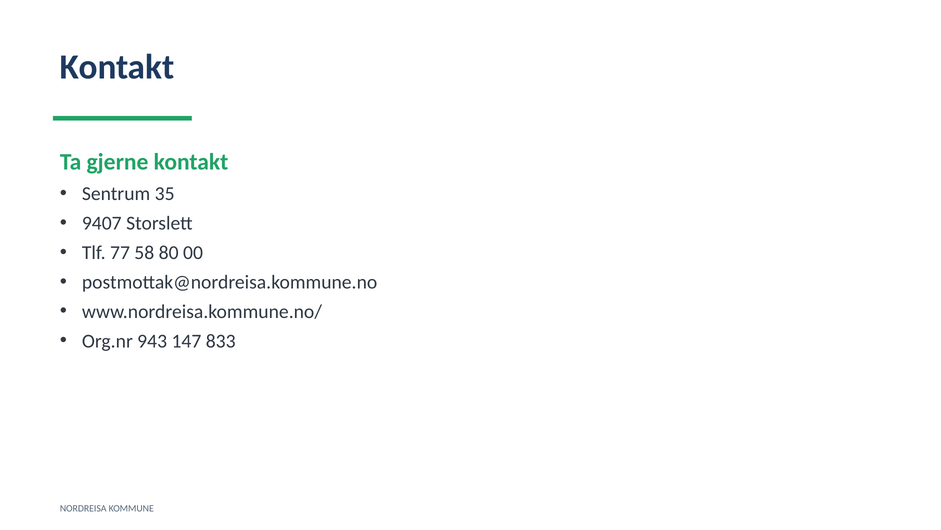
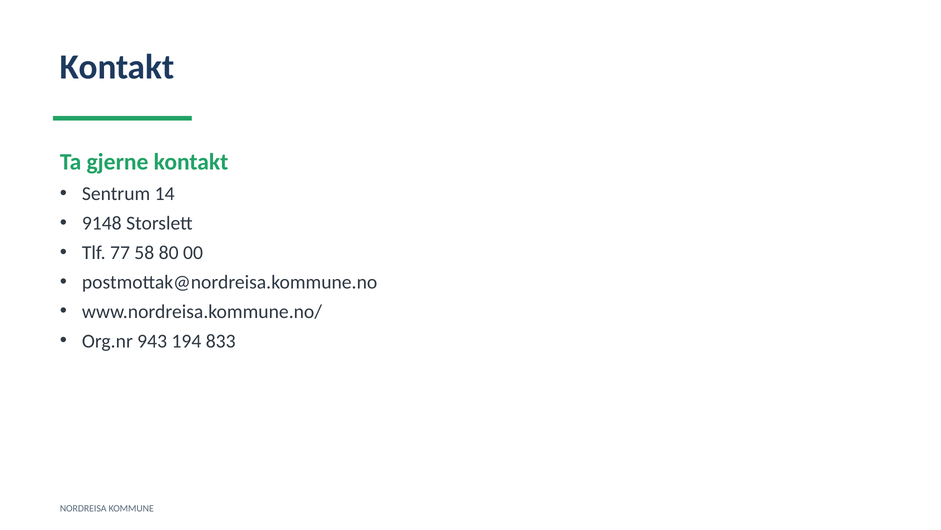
35: 35 -> 14
9407: 9407 -> 9148
147: 147 -> 194
